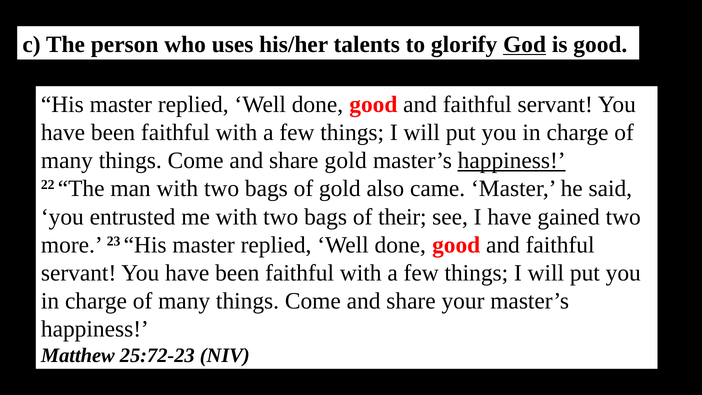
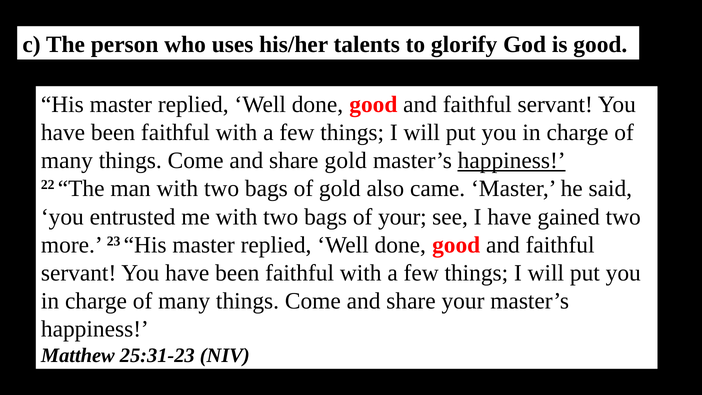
God underline: present -> none
of their: their -> your
25:72-23: 25:72-23 -> 25:31-23
